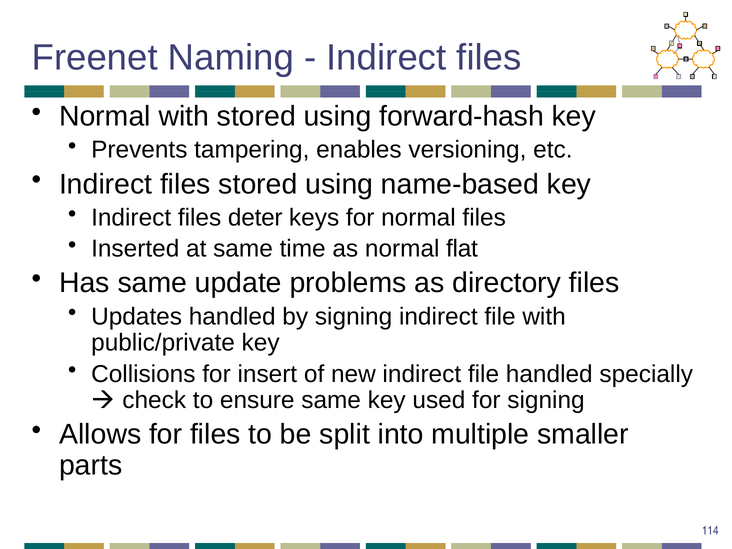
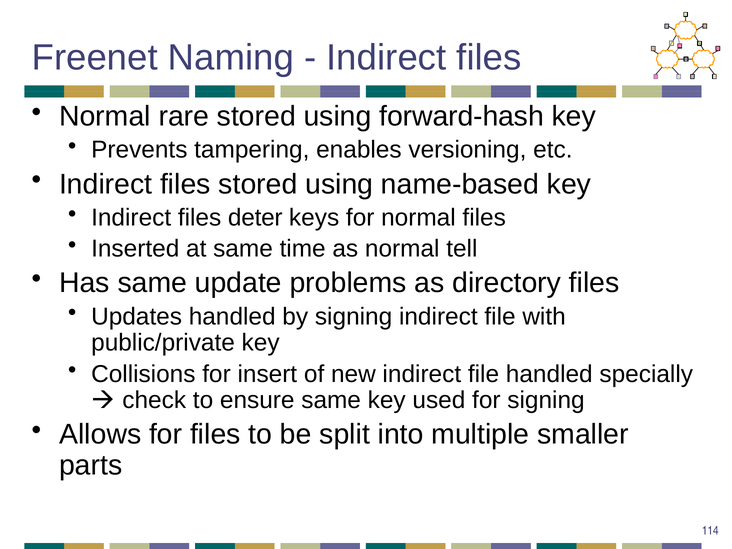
Normal with: with -> rare
flat: flat -> tell
